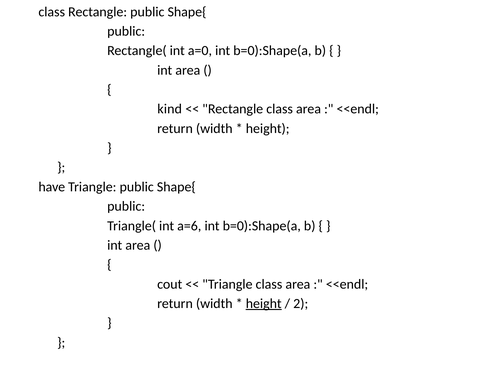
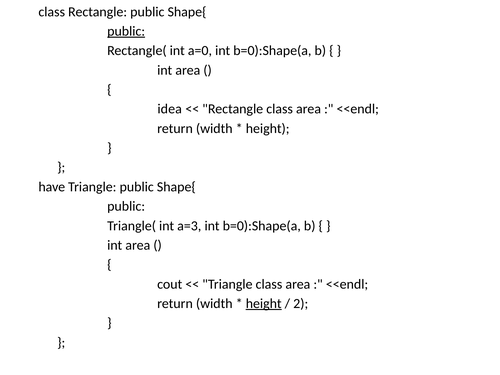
public at (126, 31) underline: none -> present
kind: kind -> idea
a=6: a=6 -> a=3
